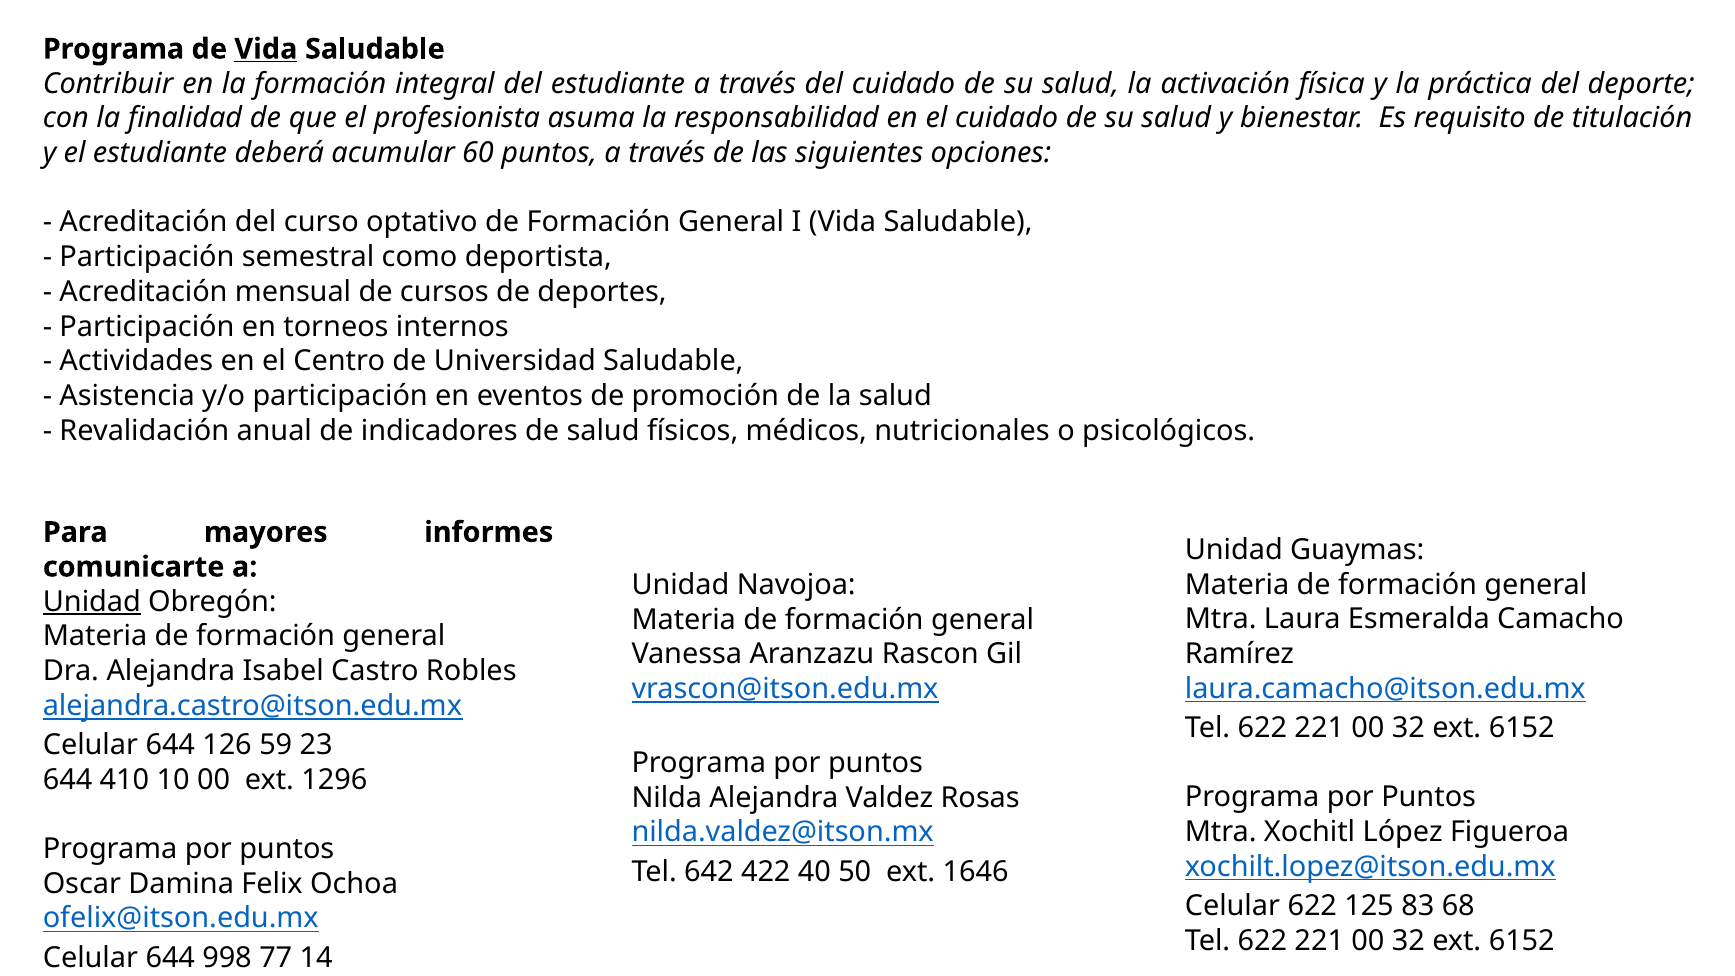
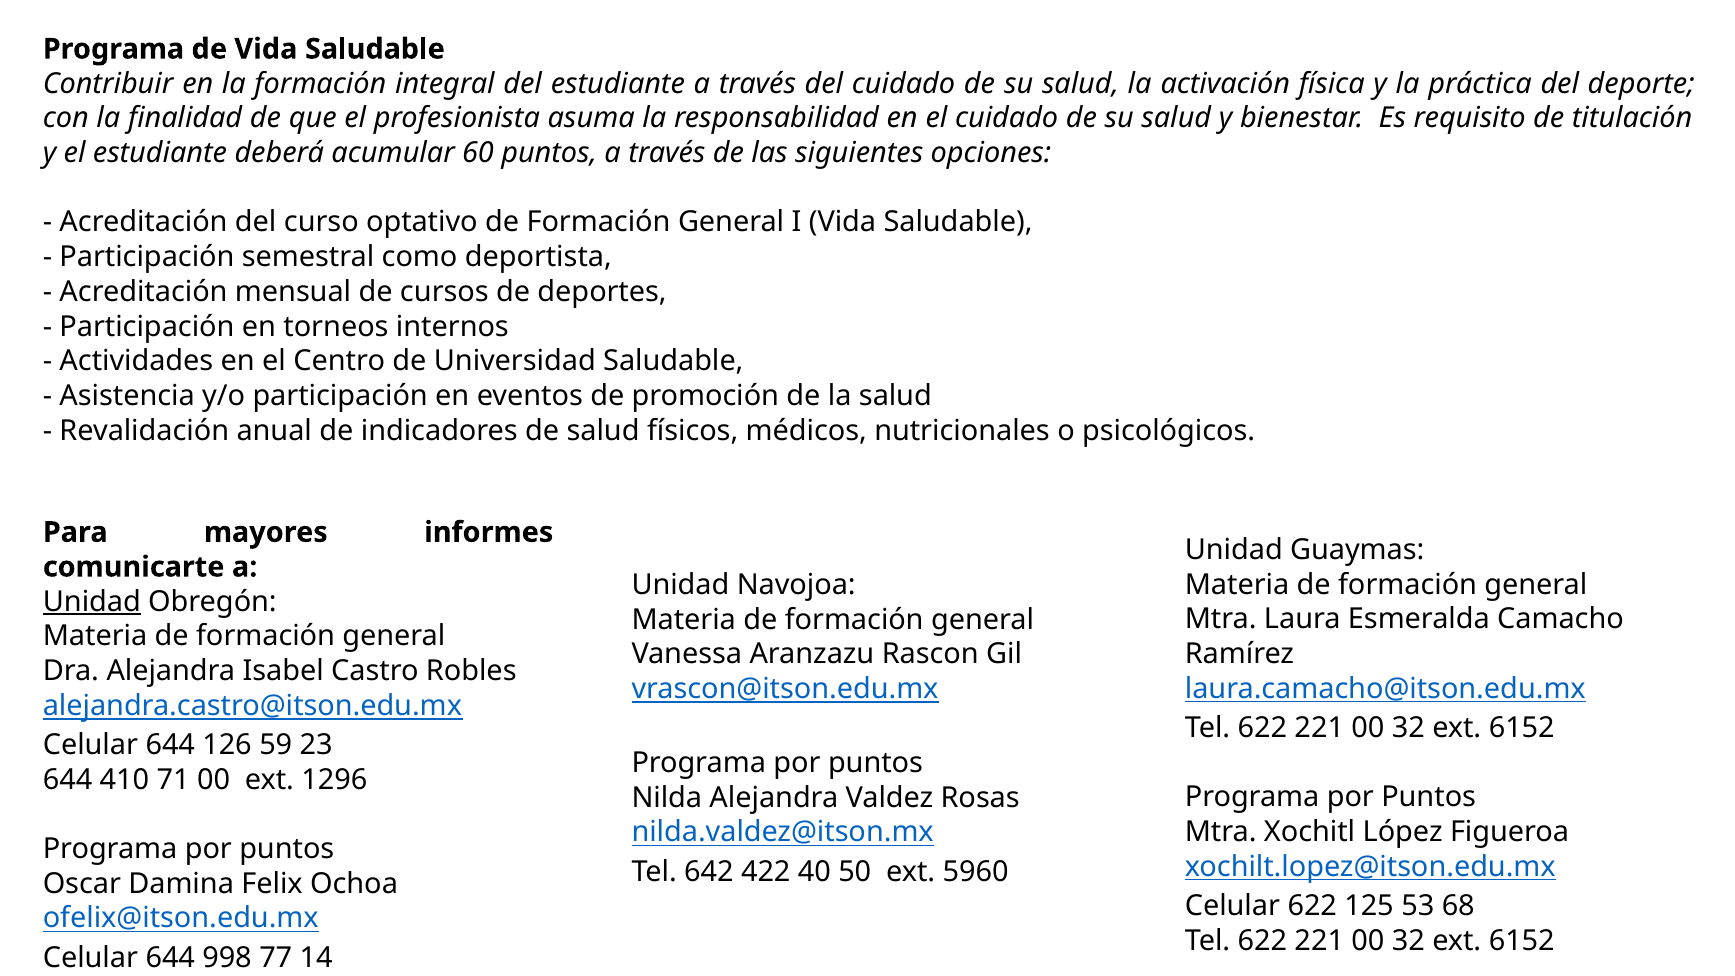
Vida at (266, 49) underline: present -> none
10: 10 -> 71
1646: 1646 -> 5960
83: 83 -> 53
